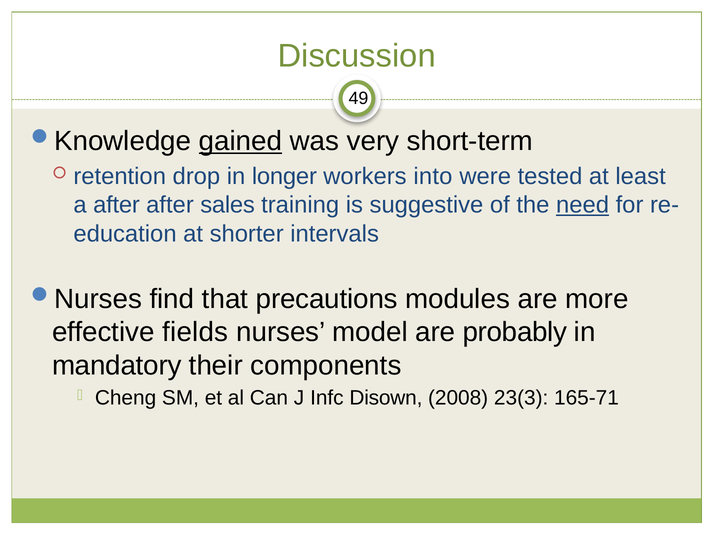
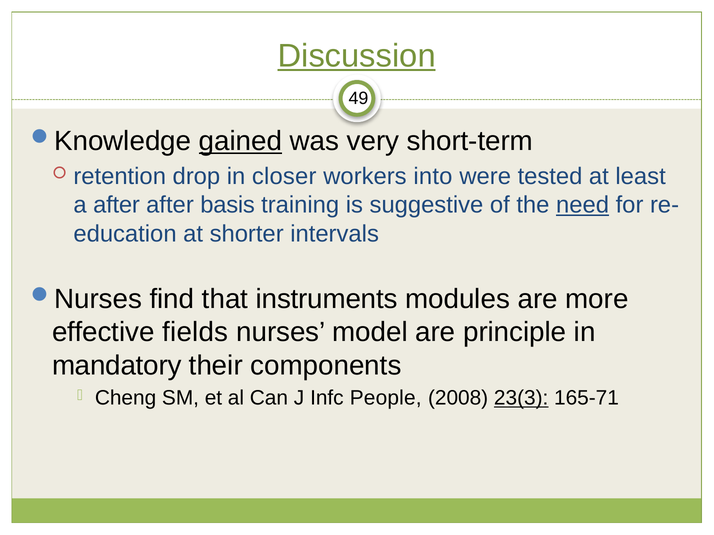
Discussion underline: none -> present
longer: longer -> closer
sales: sales -> basis
precautions: precautions -> instruments
probably: probably -> principle
Disown: Disown -> People
23(3 underline: none -> present
